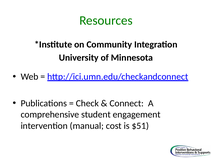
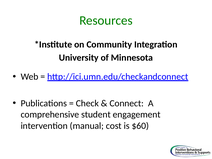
$51: $51 -> $60
